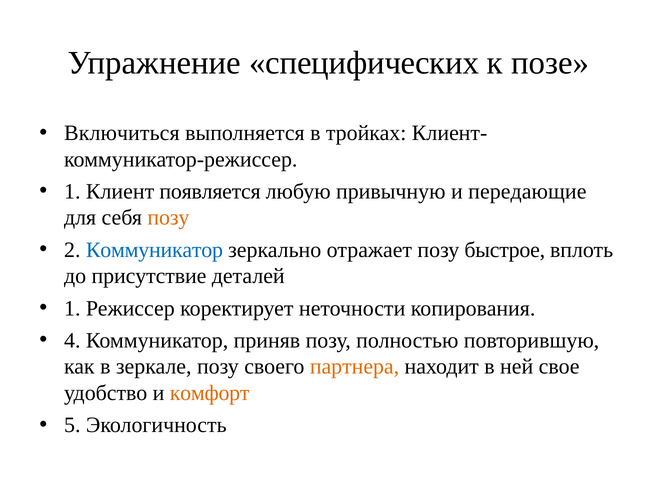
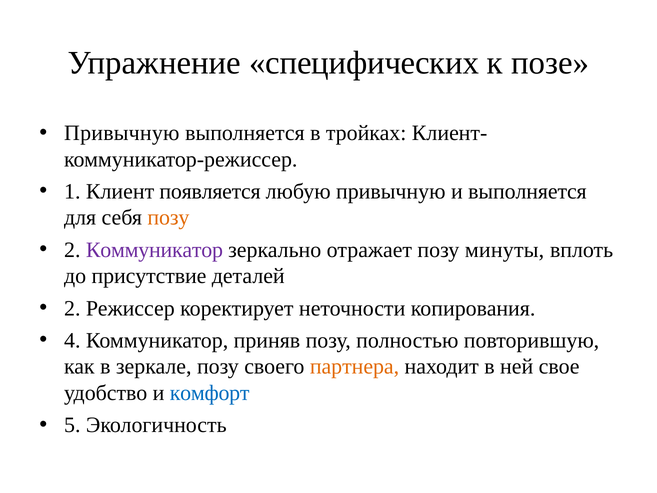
Включиться at (122, 133): Включиться -> Привычную
и передающие: передающие -> выполняется
Коммуникатор at (154, 250) colour: blue -> purple
быстрое: быстрое -> минуты
1 at (72, 308): 1 -> 2
комфорт colour: orange -> blue
